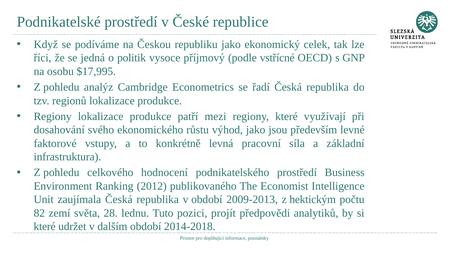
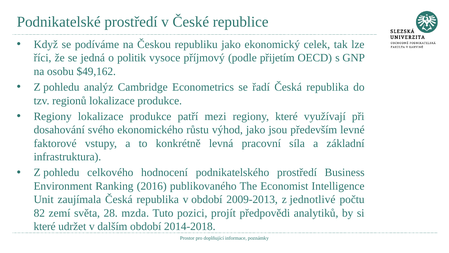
vstřícné: vstřícné -> přijetím
$17,995: $17,995 -> $49,162
2012: 2012 -> 2016
hektickým: hektickým -> jednotlivé
lednu: lednu -> mzda
